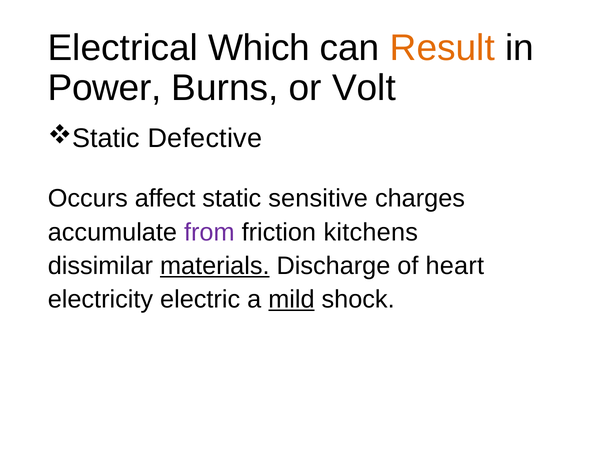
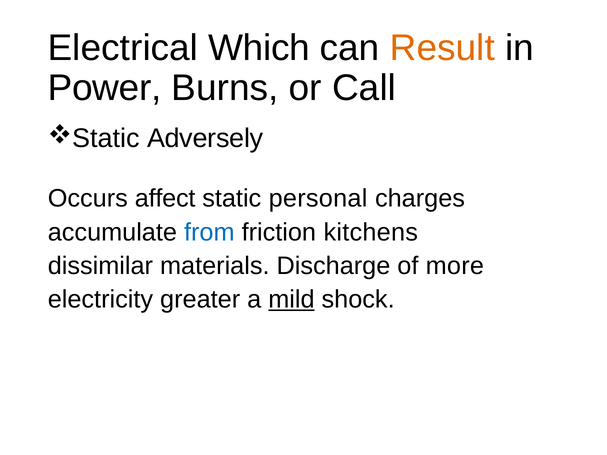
Volt: Volt -> Call
Defective: Defective -> Adversely
sensitive: sensitive -> personal
from colour: purple -> blue
materials underline: present -> none
heart: heart -> more
electric: electric -> greater
